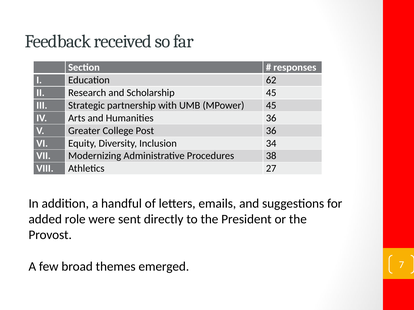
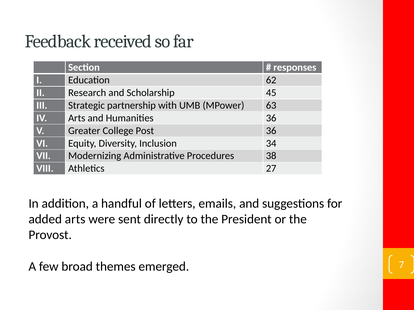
MPower 45: 45 -> 63
added role: role -> arts
